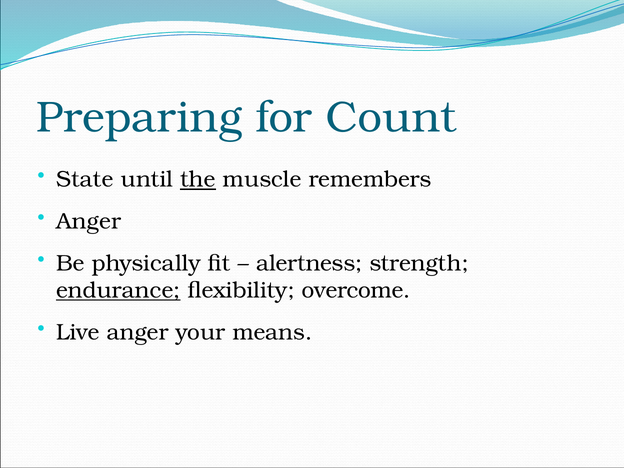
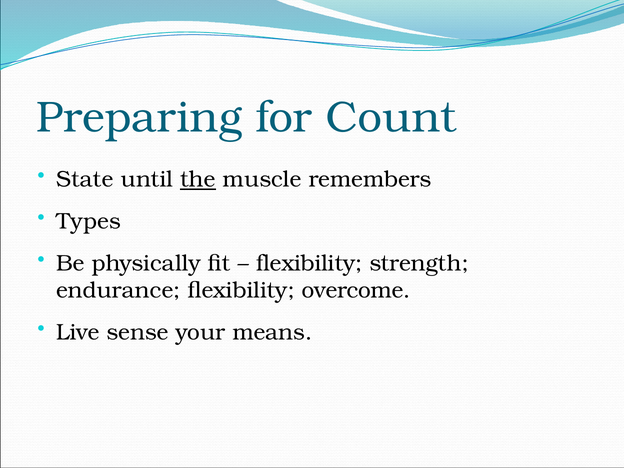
Anger at (89, 221): Anger -> Types
alertness at (309, 263): alertness -> flexibility
endurance underline: present -> none
Live anger: anger -> sense
